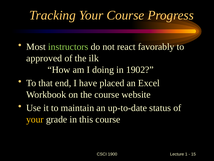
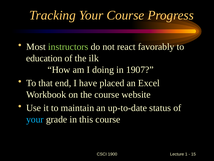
approved: approved -> education
1902: 1902 -> 1907
your at (35, 119) colour: yellow -> light blue
